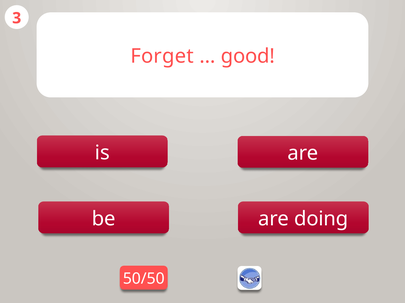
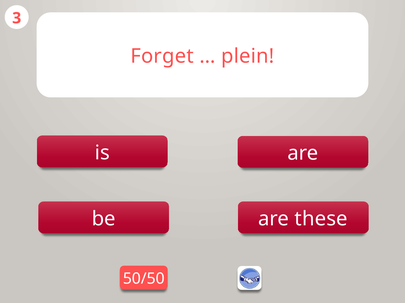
good: good -> plein
doing: doing -> these
